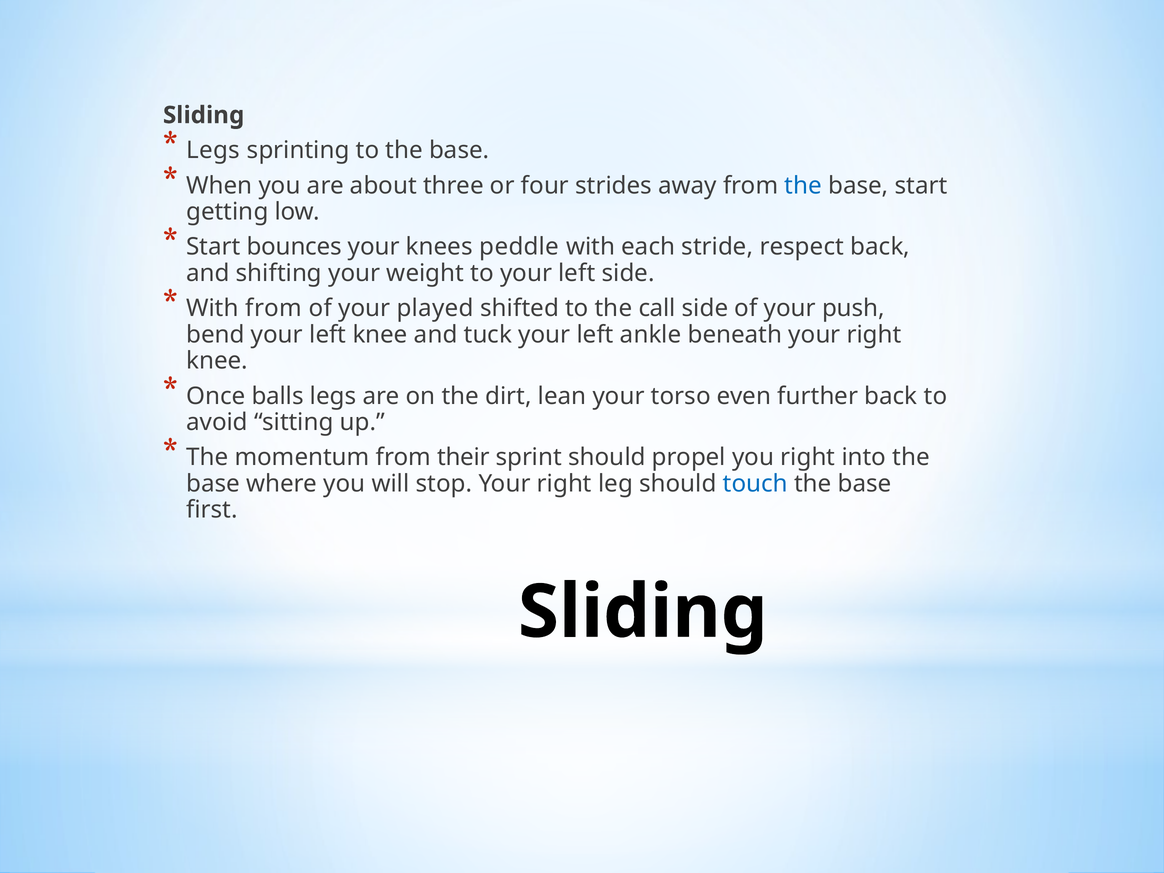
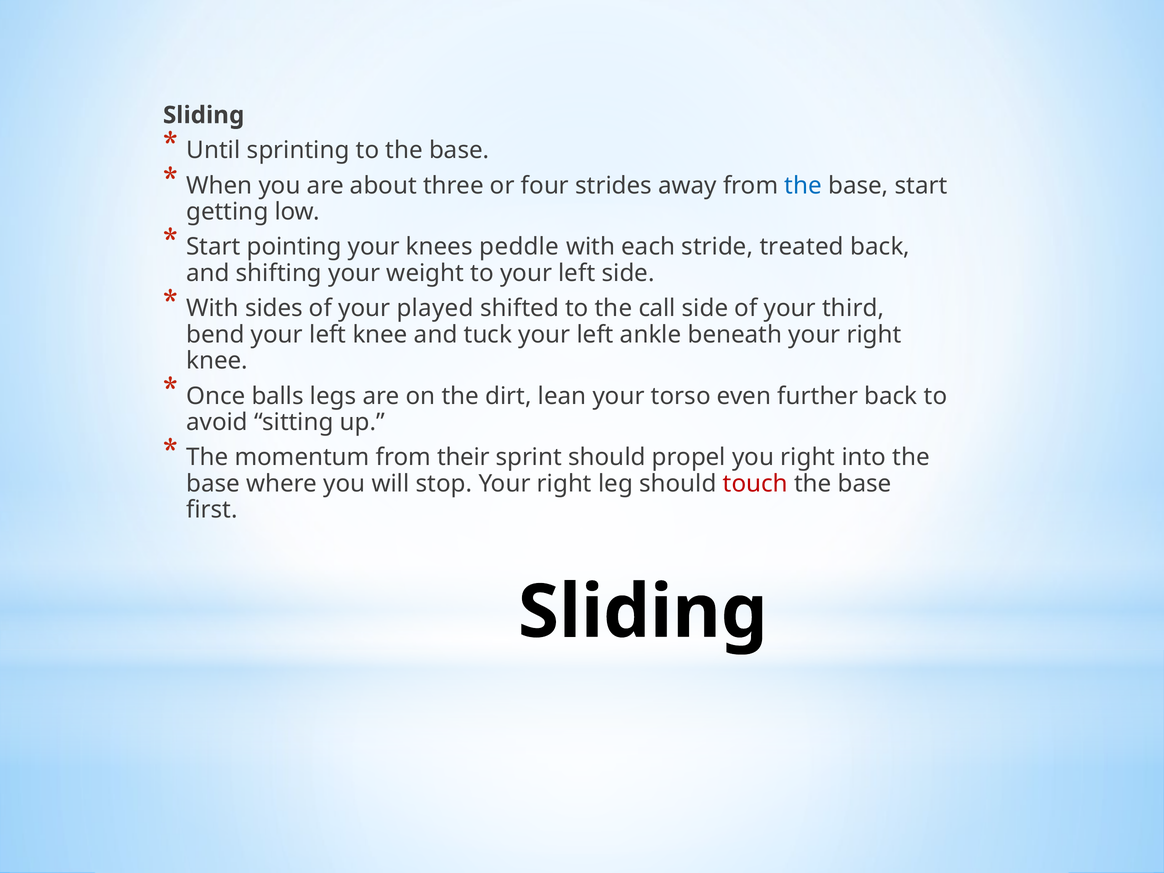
Legs at (213, 150): Legs -> Until
bounces: bounces -> pointing
respect: respect -> treated
With from: from -> sides
push: push -> third
touch colour: blue -> red
